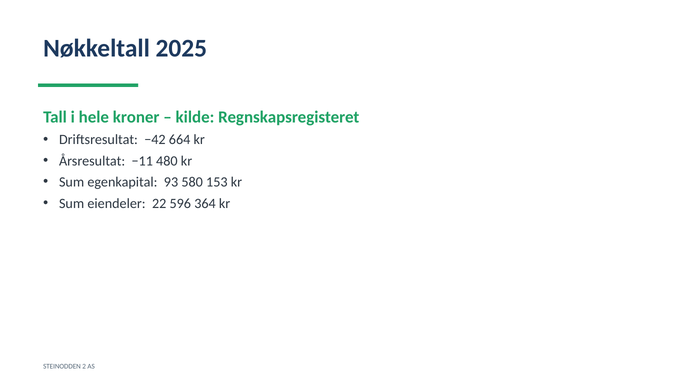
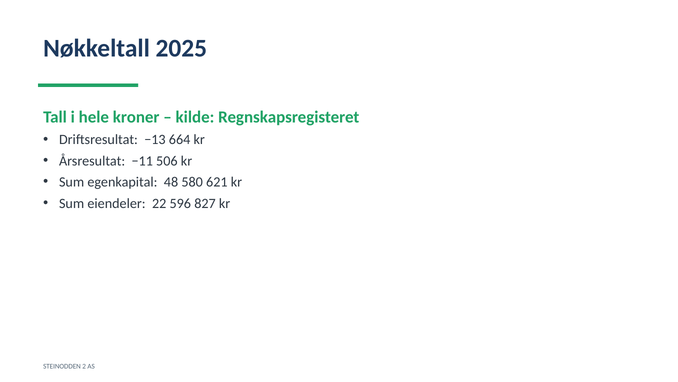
−42: −42 -> −13
480: 480 -> 506
93: 93 -> 48
153: 153 -> 621
364: 364 -> 827
